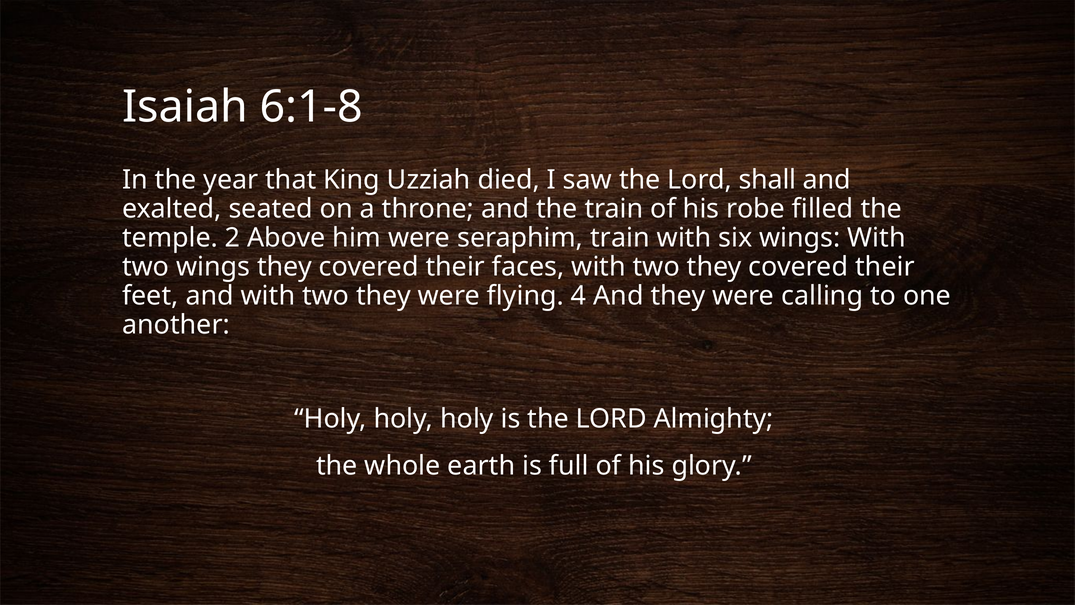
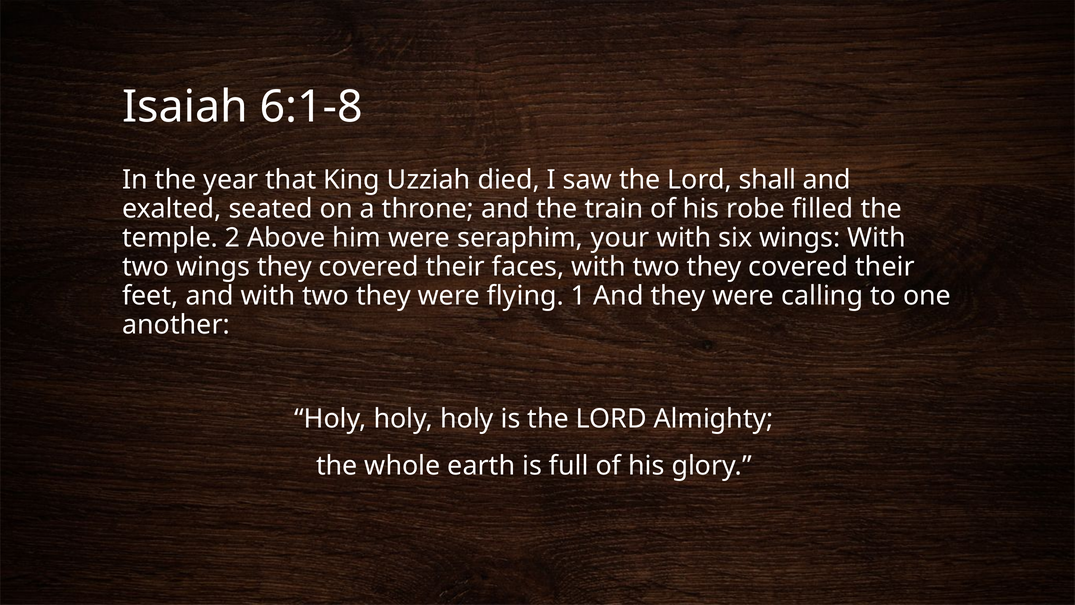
seraphim train: train -> your
4: 4 -> 1
